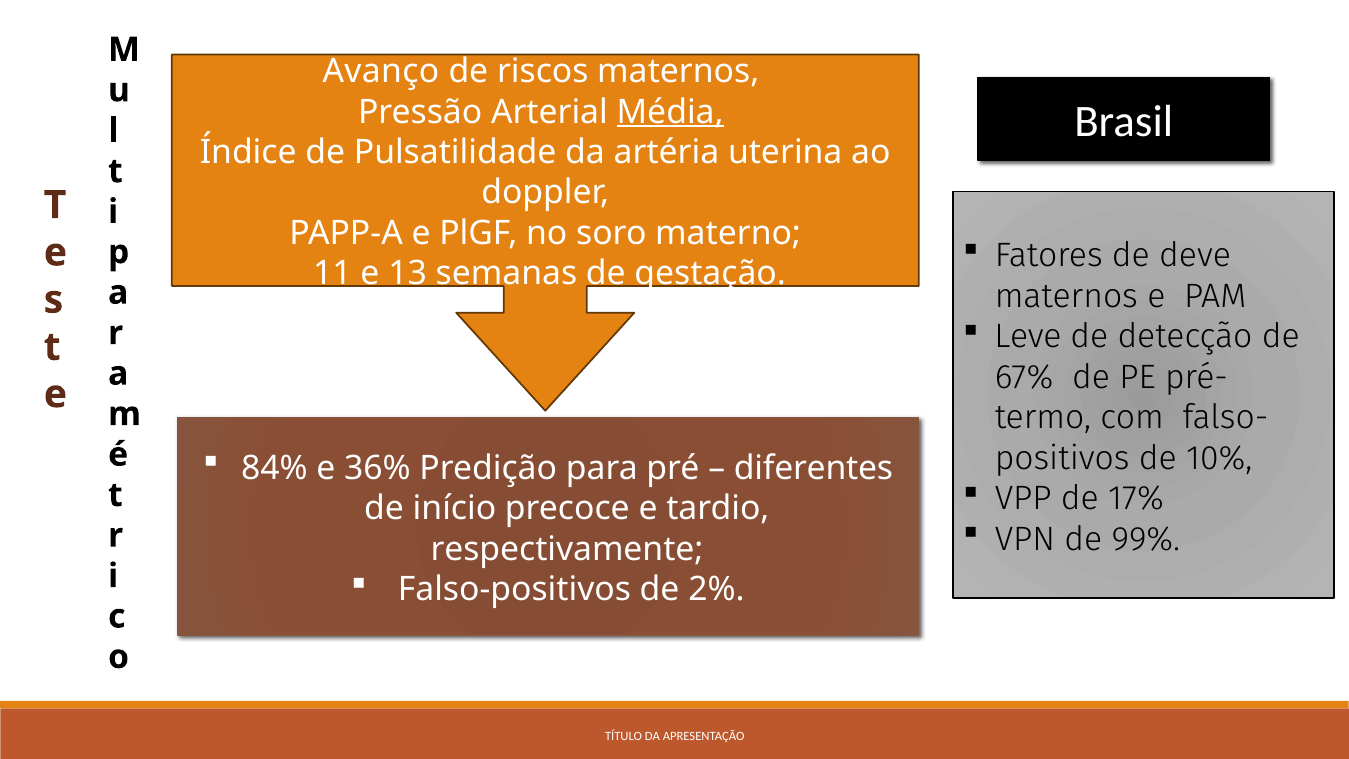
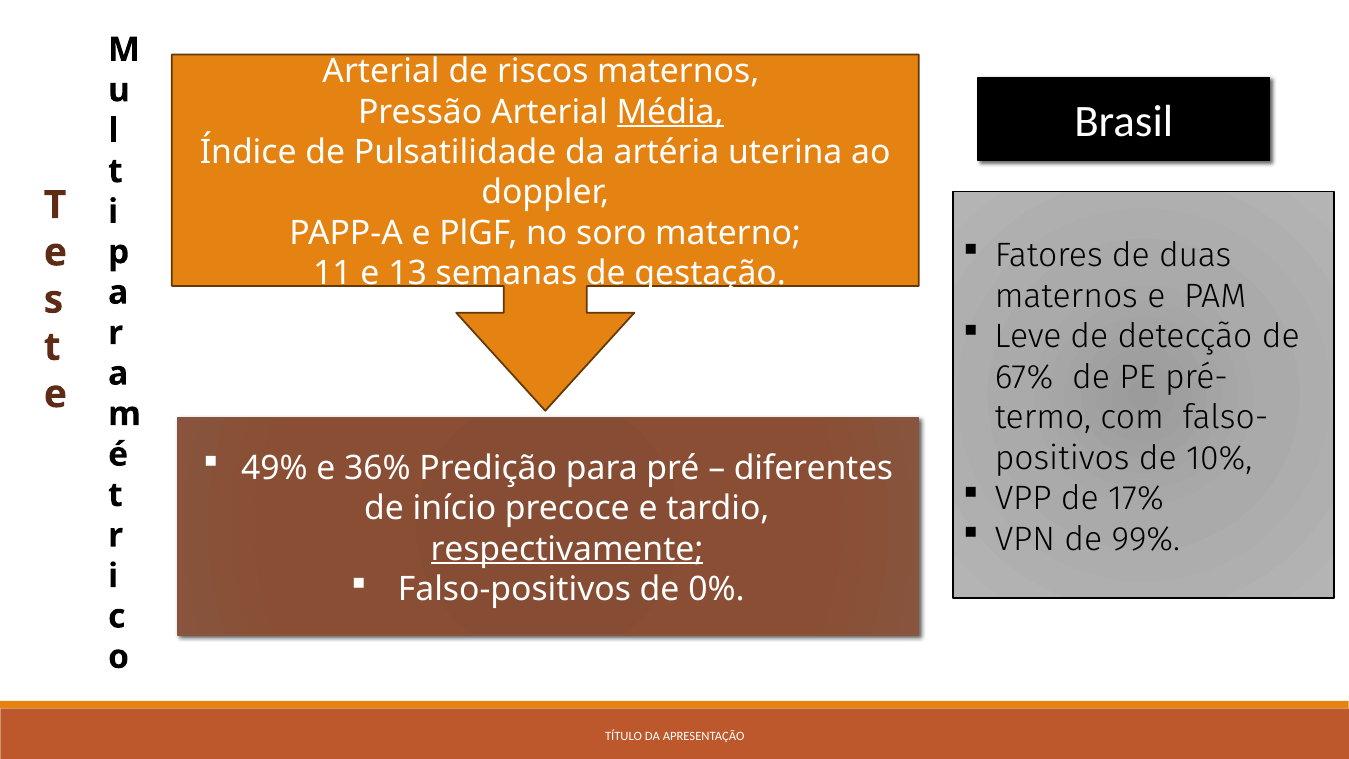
Avanço at (381, 71): Avanço -> Arterial
deve: deve -> duas
84%: 84% -> 49%
respectivamente underline: none -> present
2%: 2% -> 0%
